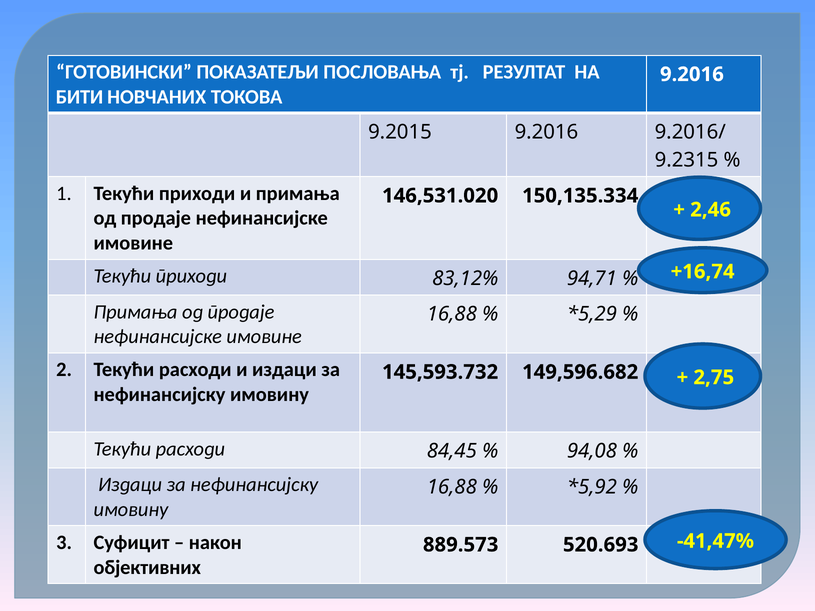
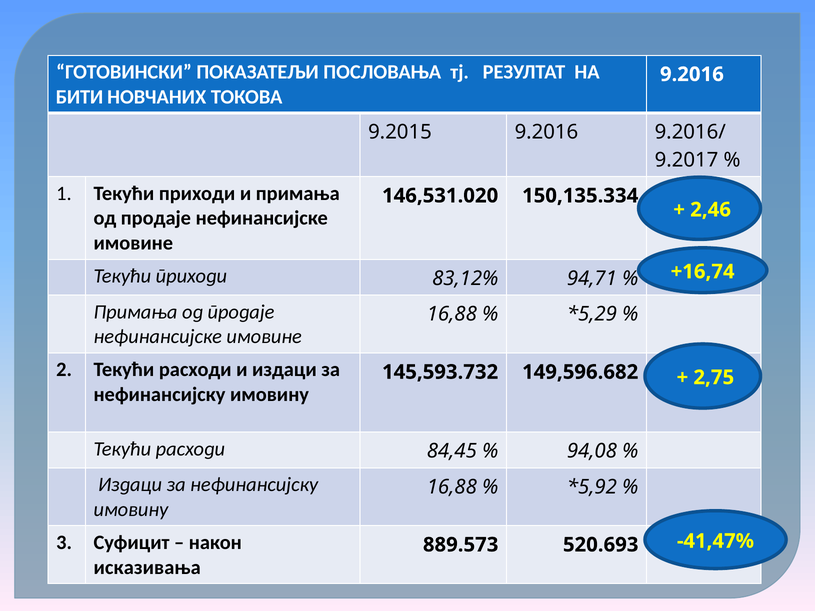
9.2315: 9.2315 -> 9.2017
објективних: објективних -> исказивања
